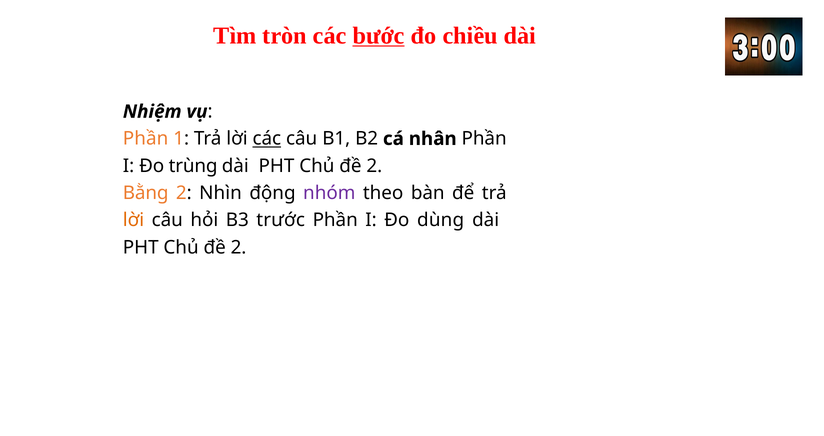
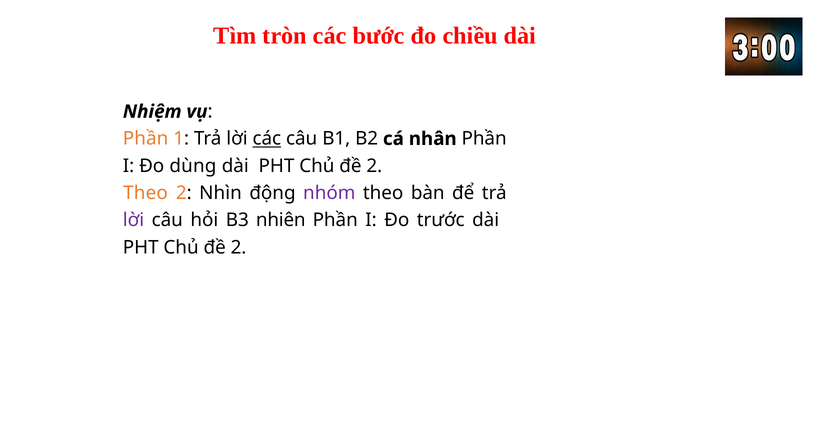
bước underline: present -> none
trùng: trùng -> dùng
Bằng at (146, 193): Bằng -> Theo
lời at (133, 220) colour: orange -> purple
trước: trước -> nhiên
dùng: dùng -> trước
